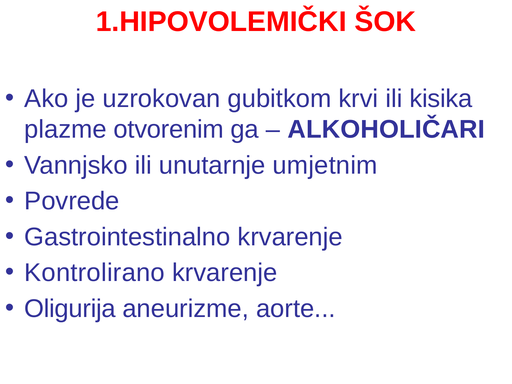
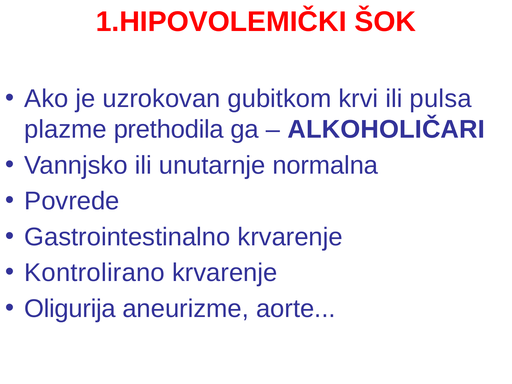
kisika: kisika -> pulsa
otvorenim: otvorenim -> prethodila
umjetnim: umjetnim -> normalna
